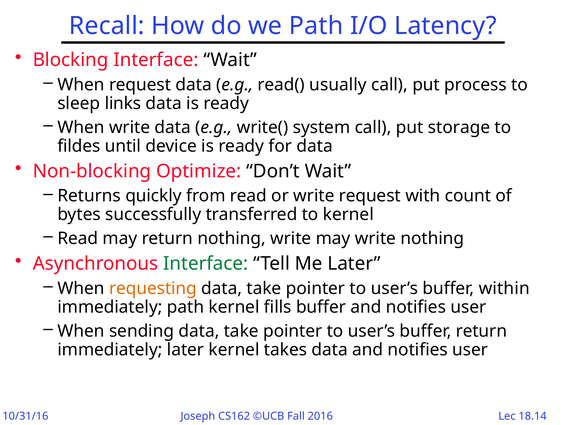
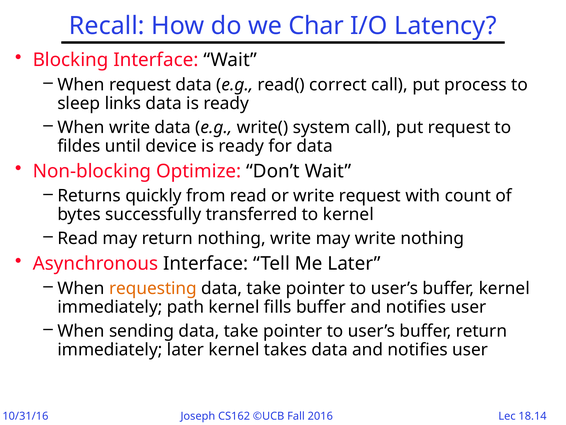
we Path: Path -> Char
usually: usually -> correct
put storage: storage -> request
Interface at (206, 263) colour: green -> black
buffer within: within -> kernel
